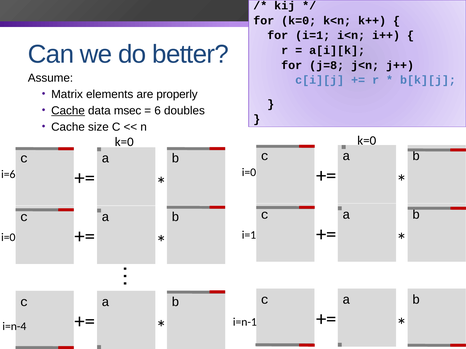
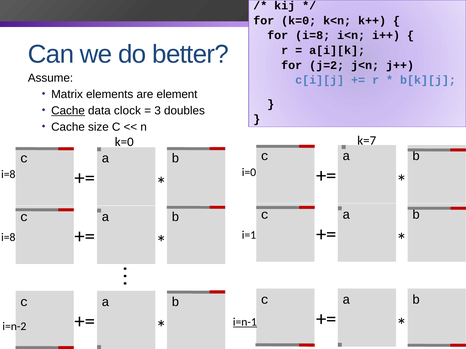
for i=1: i=1 -> i=8
j=8: j=8 -> j=2
properly: properly -> element
msec: msec -> clock
6: 6 -> 3
k=0 at (367, 141): k=0 -> k=7
i=6 at (8, 175): i=6 -> i=8
i=0 at (8, 238): i=0 -> i=8
i=n-1 underline: none -> present
i=n-4: i=n-4 -> i=n-2
